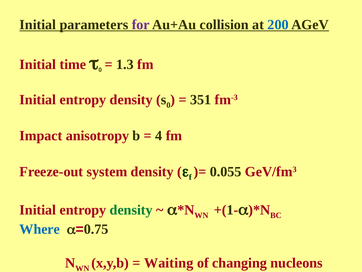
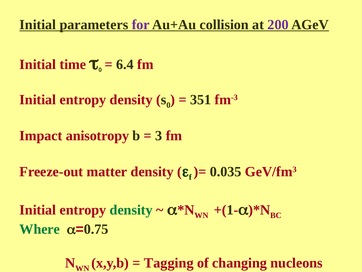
200 colour: blue -> purple
1.3: 1.3 -> 6.4
4: 4 -> 3
system: system -> matter
0.055: 0.055 -> 0.035
Where colour: blue -> green
Waiting: Waiting -> Tagging
